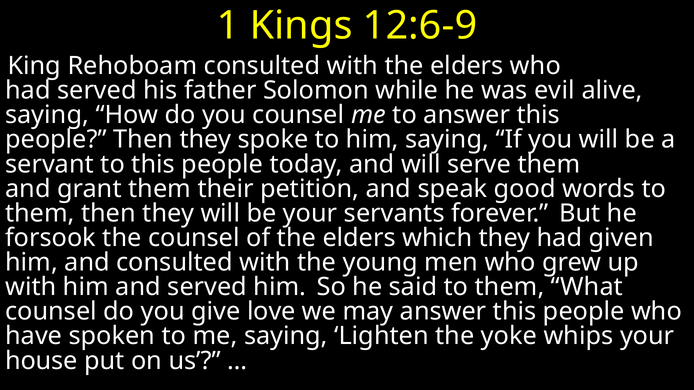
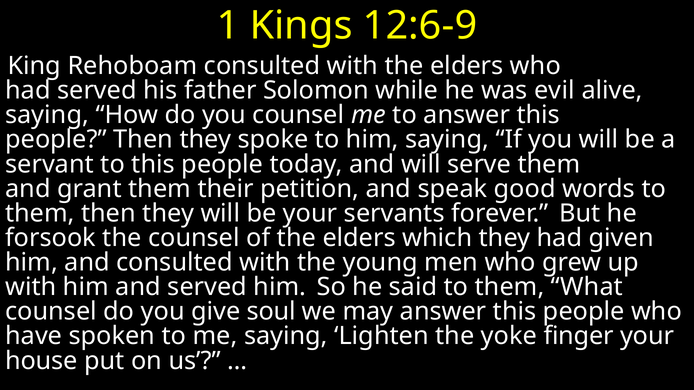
love: love -> soul
whips: whips -> finger
